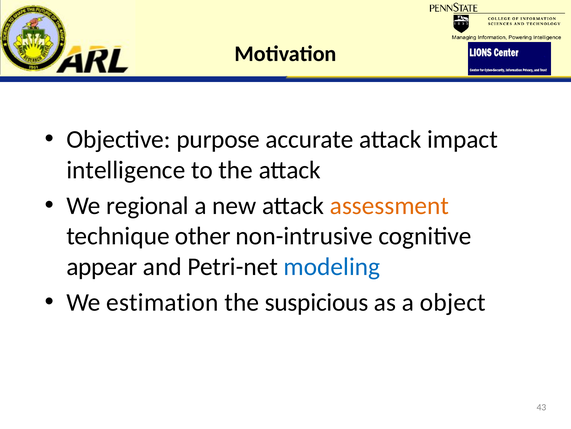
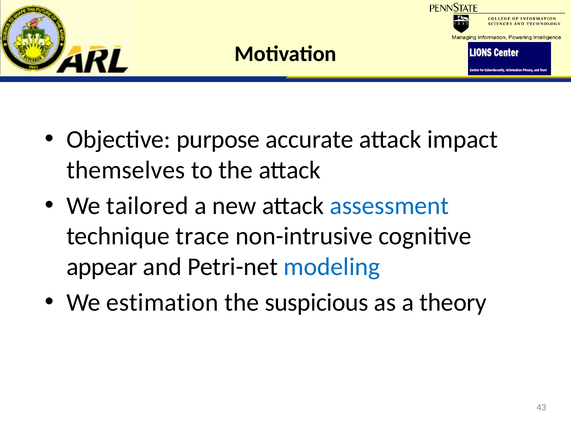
intelligence: intelligence -> themselves
regional: regional -> tailored
assessment colour: orange -> blue
other: other -> trace
object: object -> theory
